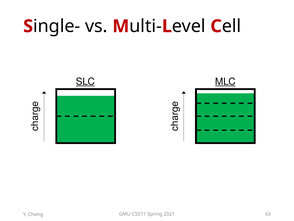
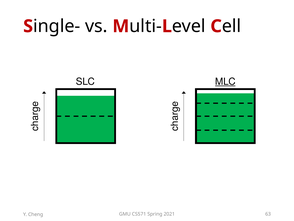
SLC underline: present -> none
